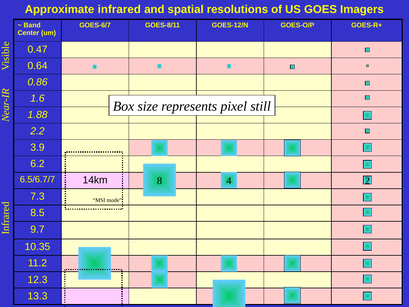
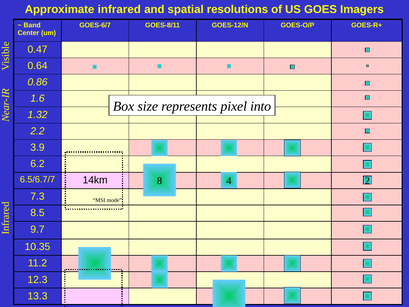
still: still -> into
1.88: 1.88 -> 1.32
